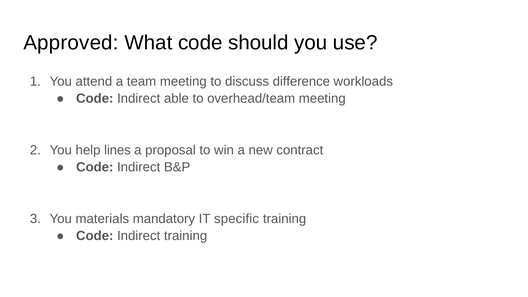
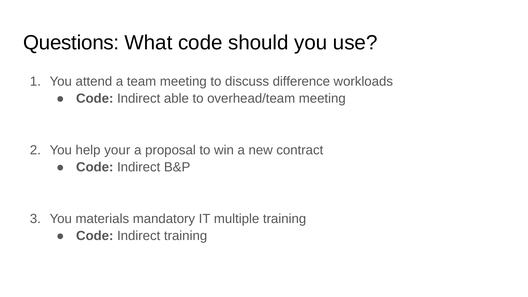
Approved: Approved -> Questions
lines: lines -> your
specific: specific -> multiple
